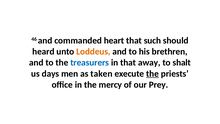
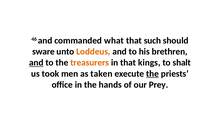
heart: heart -> what
heard: heard -> sware
and at (36, 63) underline: none -> present
treasurers colour: blue -> orange
away: away -> kings
days: days -> took
mercy: mercy -> hands
